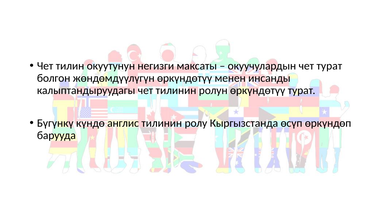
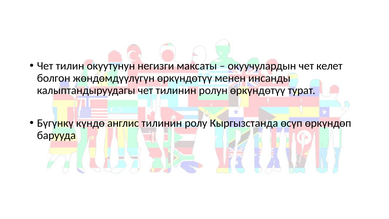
чет турат: турат -> келет
